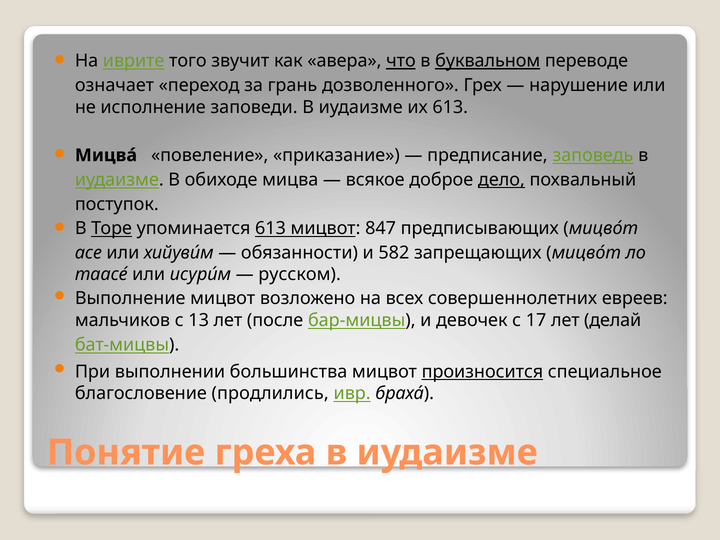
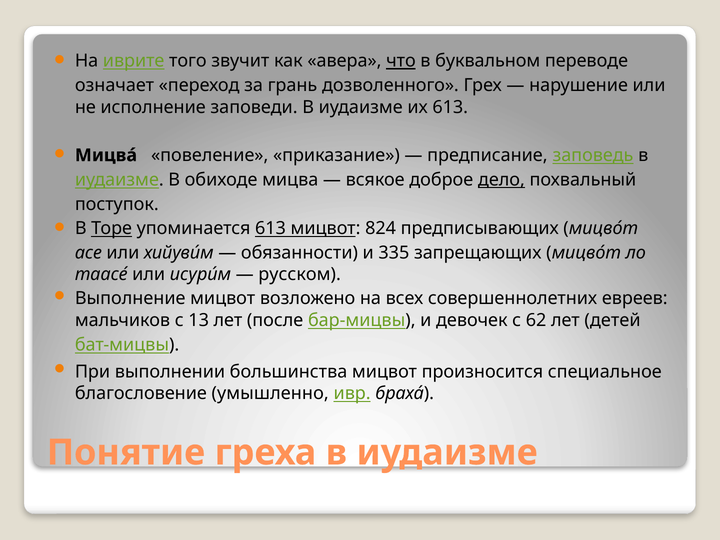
буквальном underline: present -> none
847: 847 -> 824
582: 582 -> 335
17: 17 -> 62
делай: делай -> детей
произносится underline: present -> none
продлились: продлились -> умышленно
